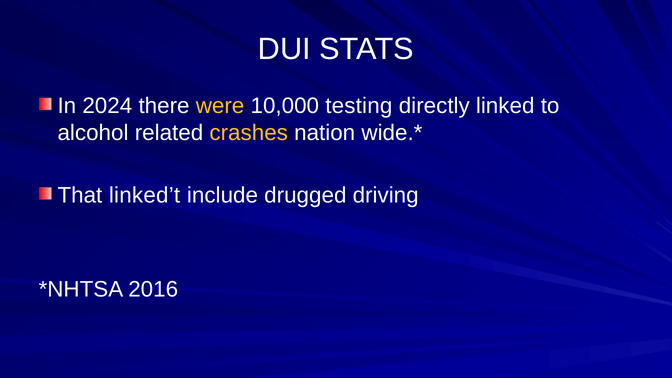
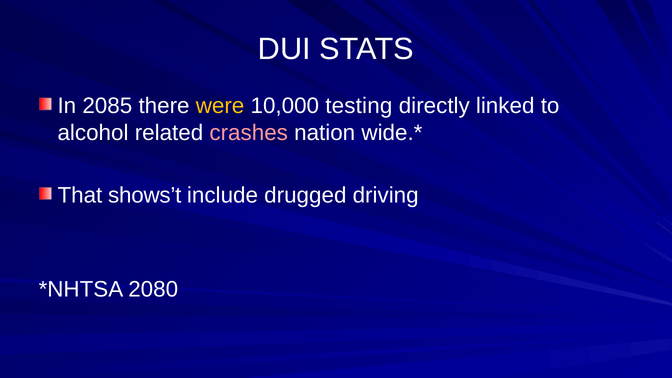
2024: 2024 -> 2085
crashes colour: yellow -> pink
linked’t: linked’t -> shows’t
2016: 2016 -> 2080
